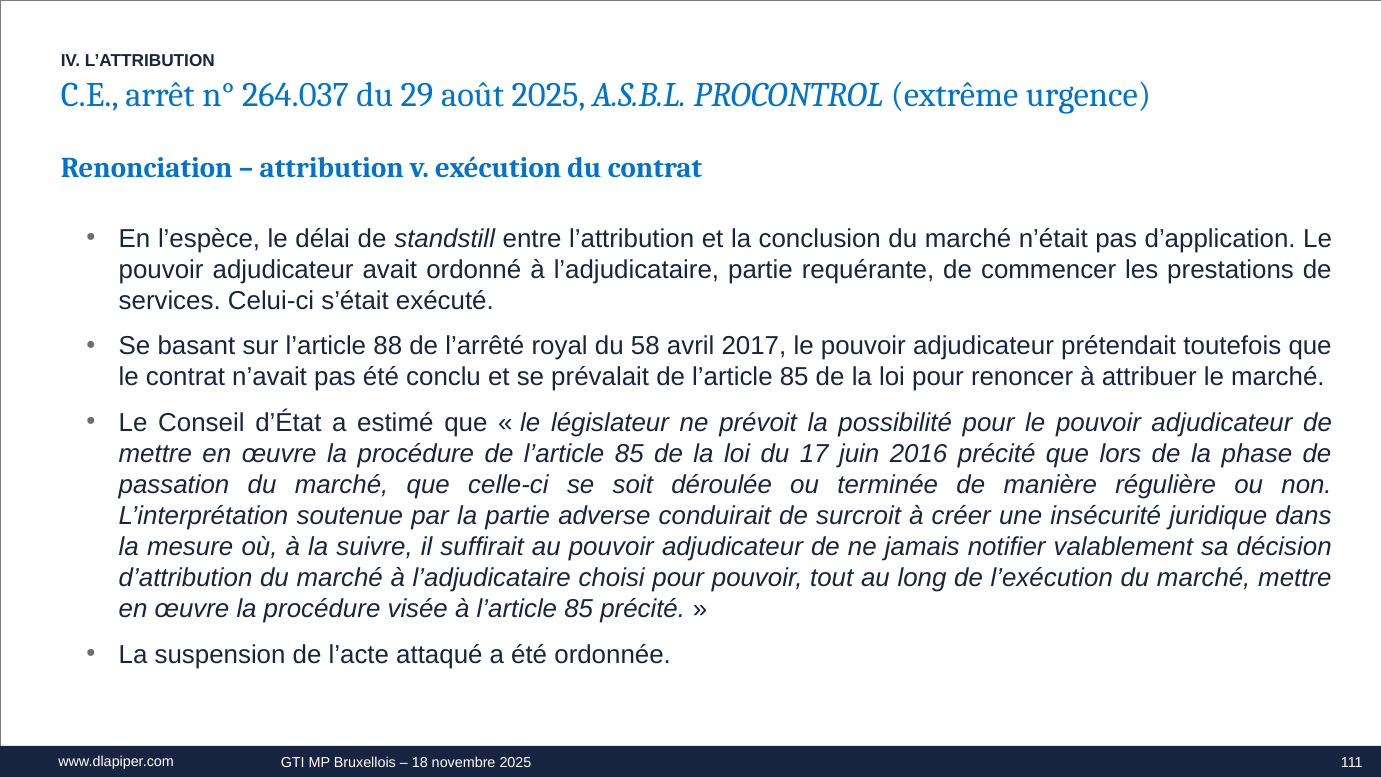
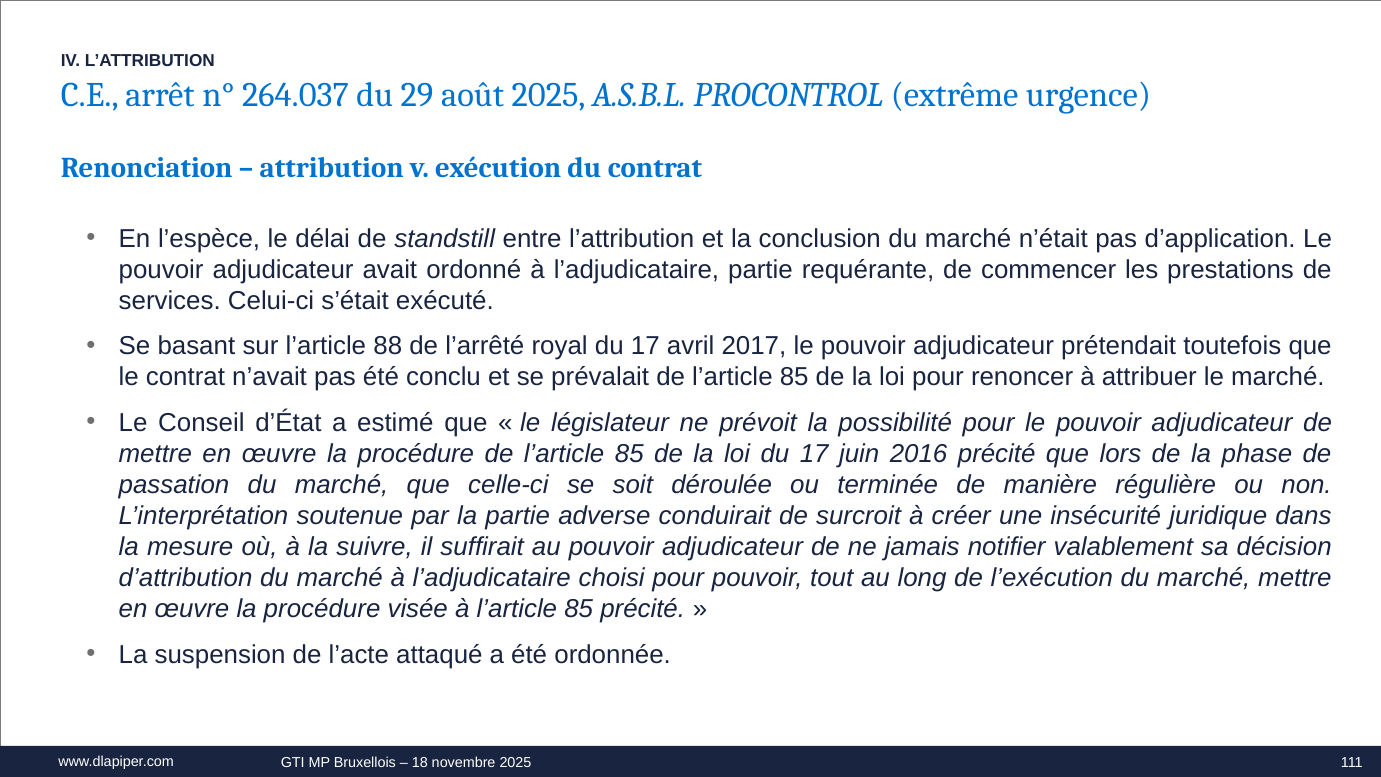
royal du 58: 58 -> 17
